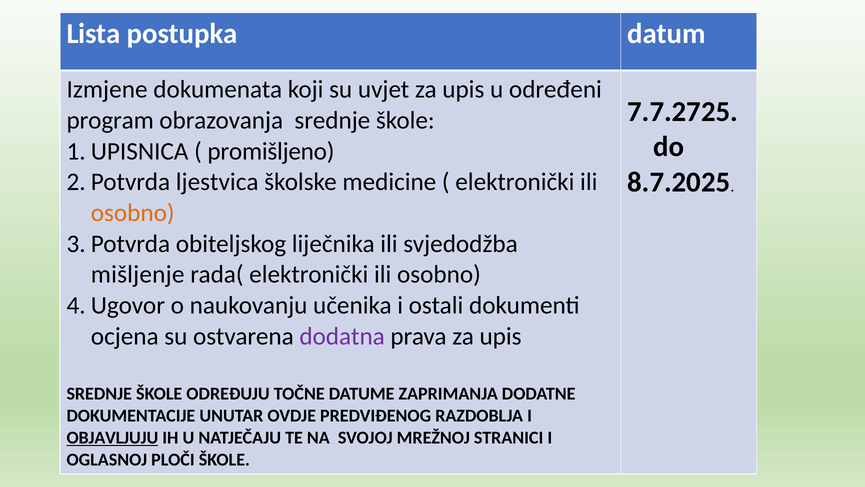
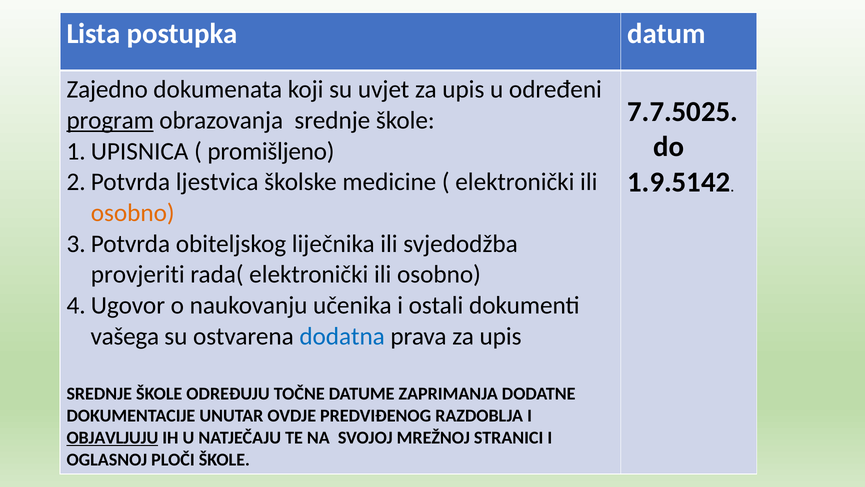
Izmjene: Izmjene -> Zajedno
7.7.2725: 7.7.2725 -> 7.7.5025
program underline: none -> present
8.7.2025: 8.7.2025 -> 1.9.5142
mišljenje: mišljenje -> provjeriti
ocjena: ocjena -> vašega
dodatna colour: purple -> blue
